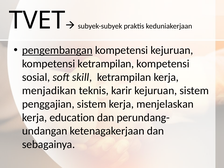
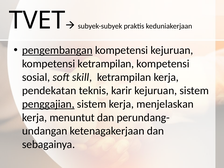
menjadikan: menjadikan -> pendekatan
penggajian underline: none -> present
education: education -> menuntut
